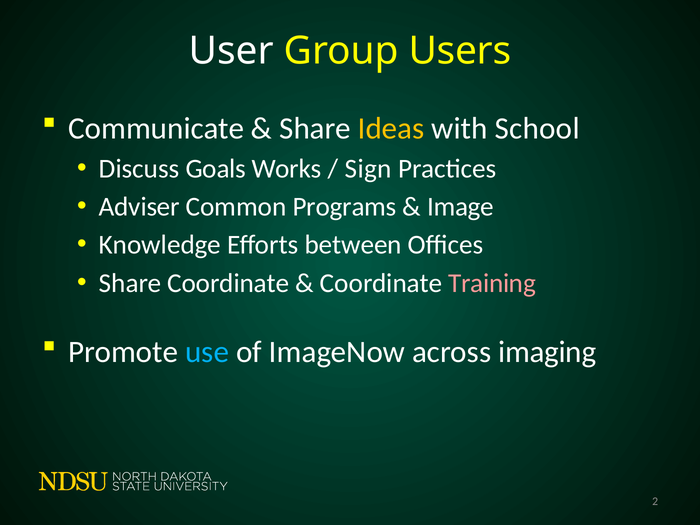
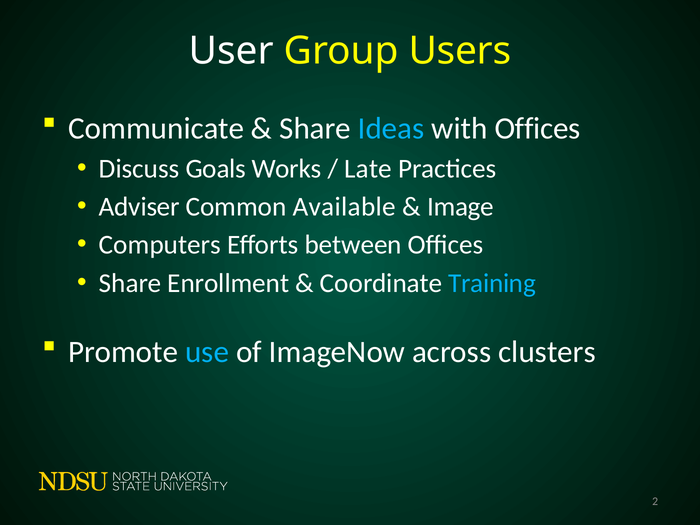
Ideas colour: yellow -> light blue
with School: School -> Offices
Sign: Sign -> Late
Programs: Programs -> Available
Knowledge: Knowledge -> Computers
Share Coordinate: Coordinate -> Enrollment
Training colour: pink -> light blue
imaging: imaging -> clusters
